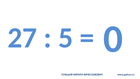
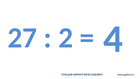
5: 5 -> 2
0: 0 -> 4
